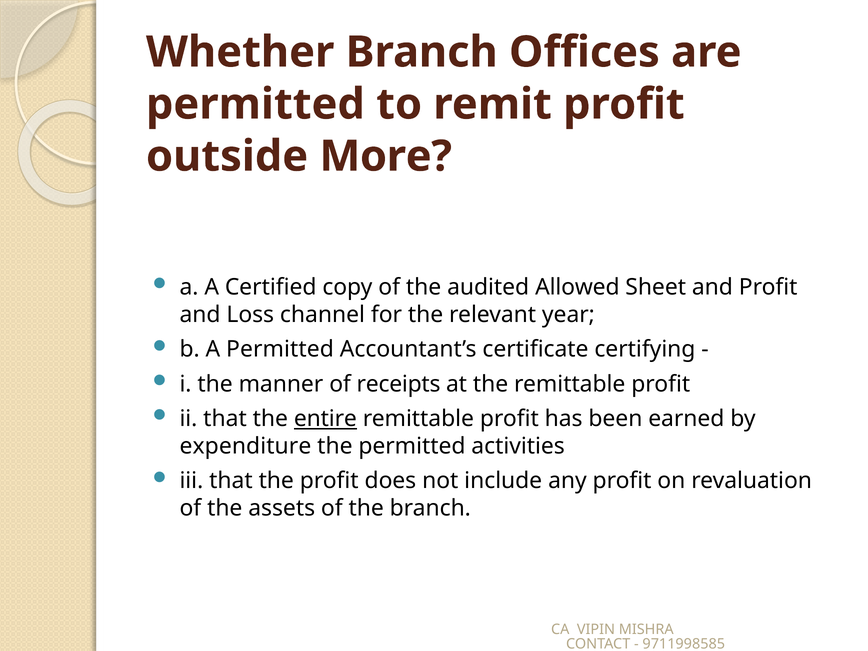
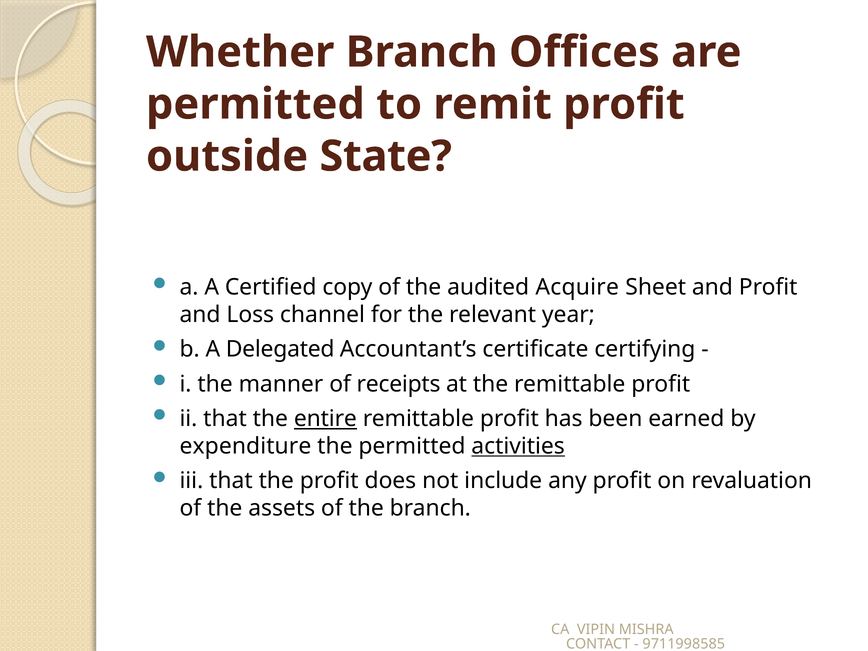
More: More -> State
Allowed: Allowed -> Acquire
A Permitted: Permitted -> Delegated
activities underline: none -> present
